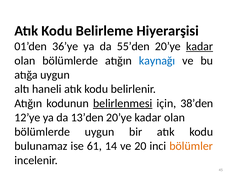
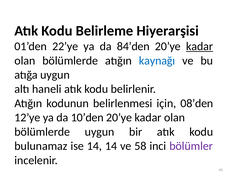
36’ye: 36’ye -> 22’ye
55’den: 55’den -> 84’den
belirlenmesi underline: present -> none
38’den: 38’den -> 08’den
13’den: 13’den -> 10’den
ise 61: 61 -> 14
20: 20 -> 58
bölümler colour: orange -> purple
